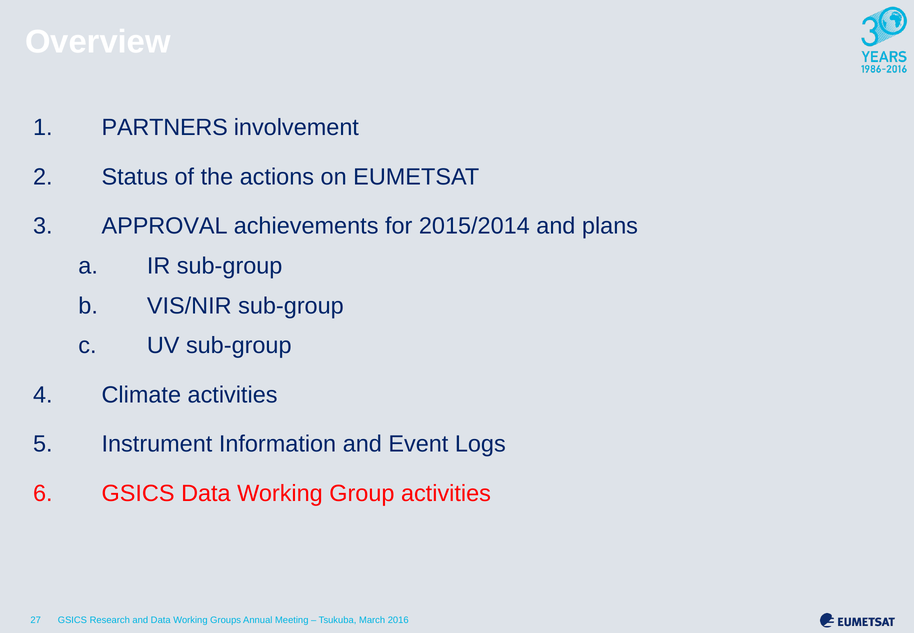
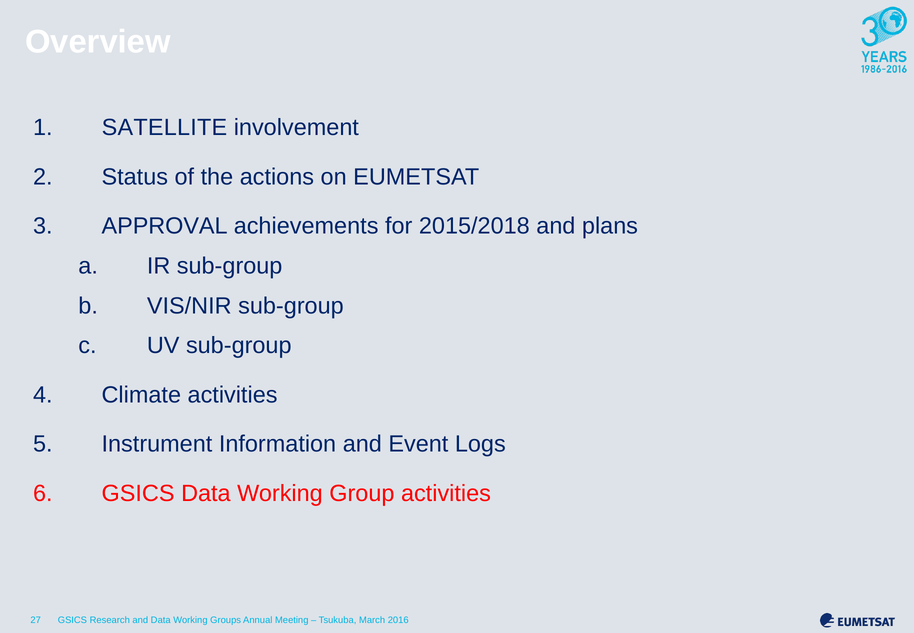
PARTNERS: PARTNERS -> SATELLITE
2015/2014: 2015/2014 -> 2015/2018
